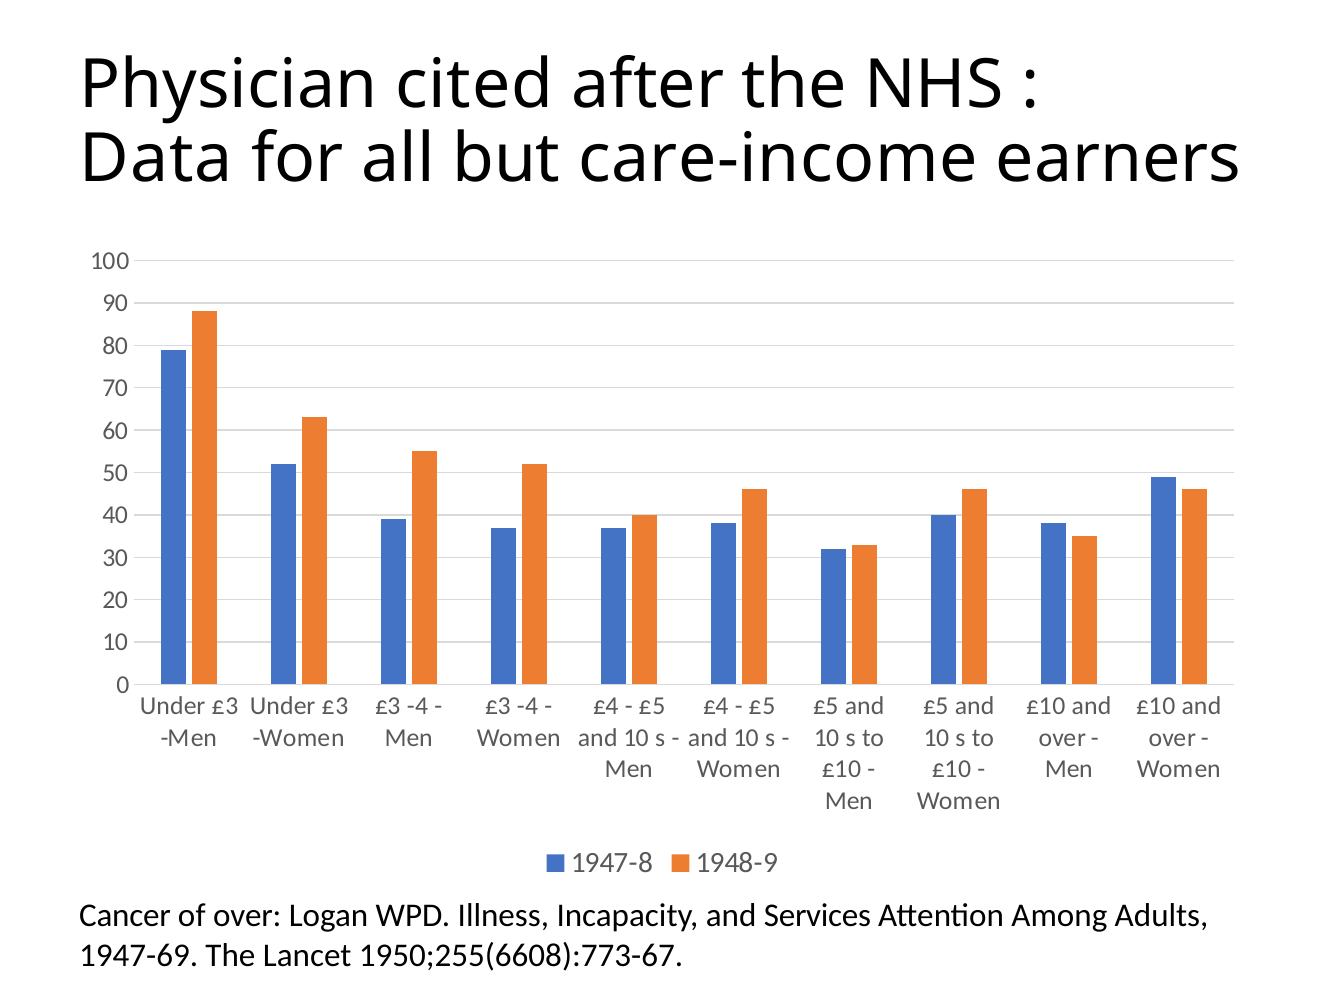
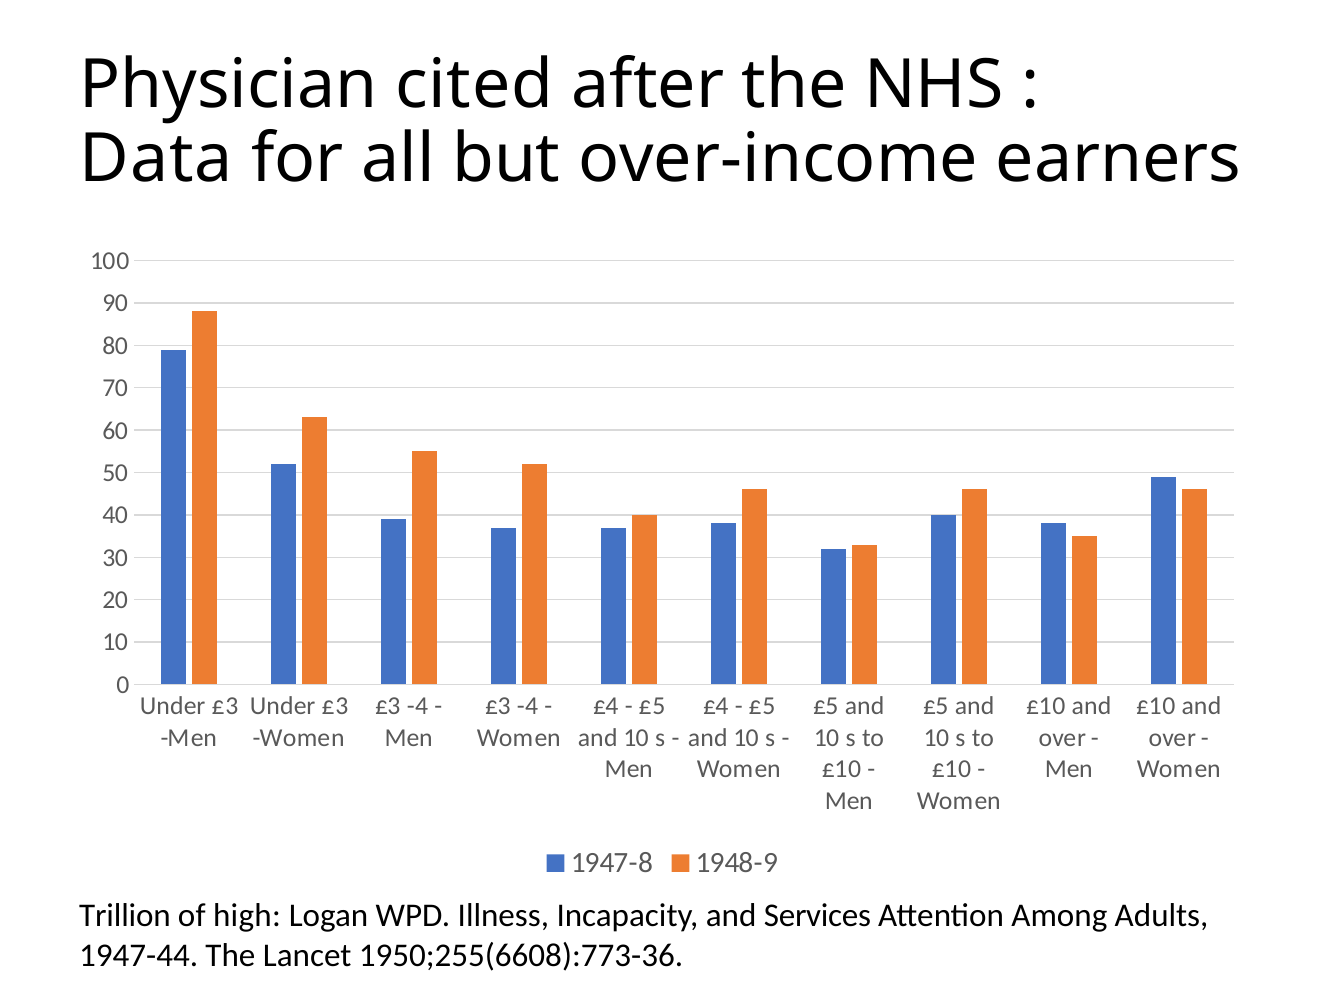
care-income: care-income -> over-income
Cancer: Cancer -> Trillion
of over: over -> high
1947-69: 1947-69 -> 1947-44
1950;255(6608):773-67: 1950;255(6608):773-67 -> 1950;255(6608):773-36
